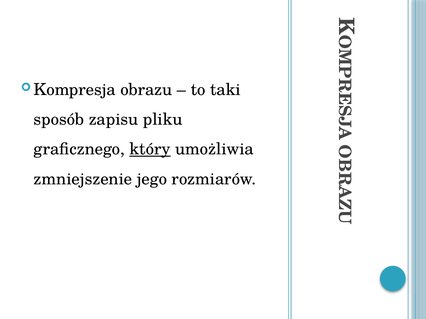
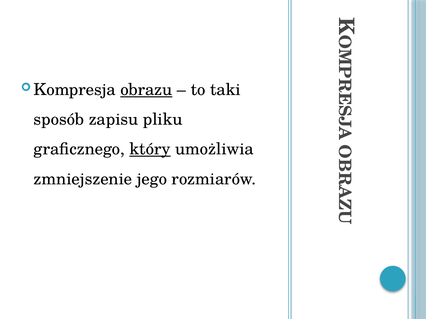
obrazu underline: none -> present
